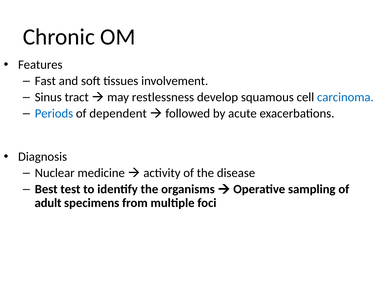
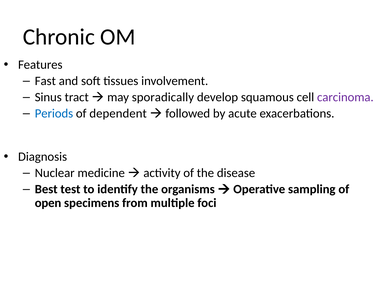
restlessness: restlessness -> sporadically
carcinoma colour: blue -> purple
adult: adult -> open
